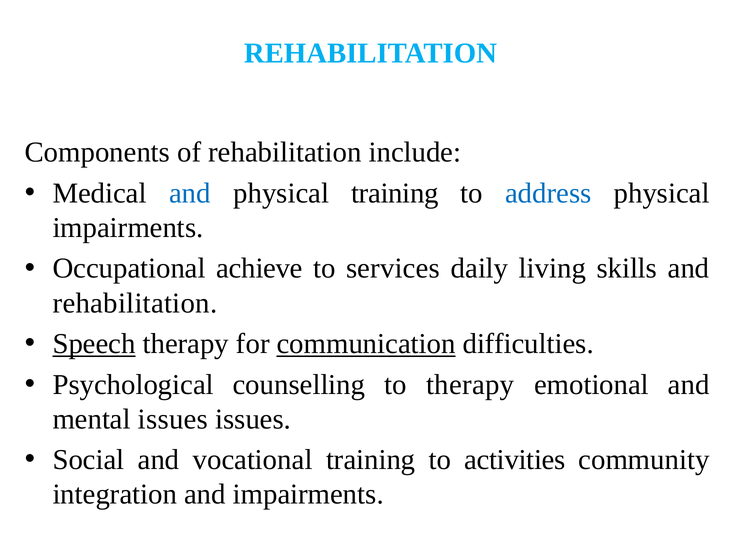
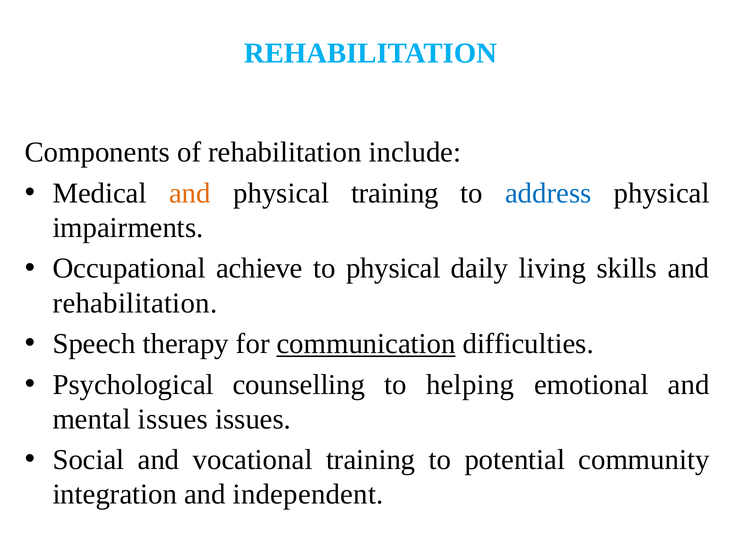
and at (190, 193) colour: blue -> orange
to services: services -> physical
Speech underline: present -> none
to therapy: therapy -> helping
activities: activities -> potential
and impairments: impairments -> independent
